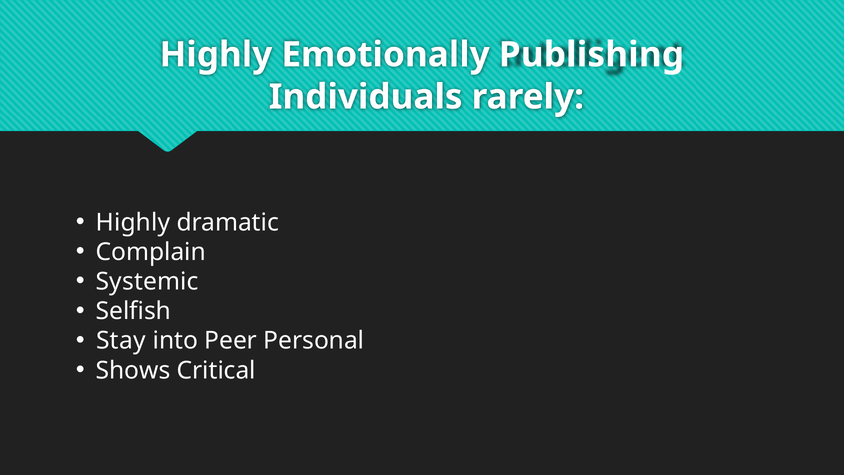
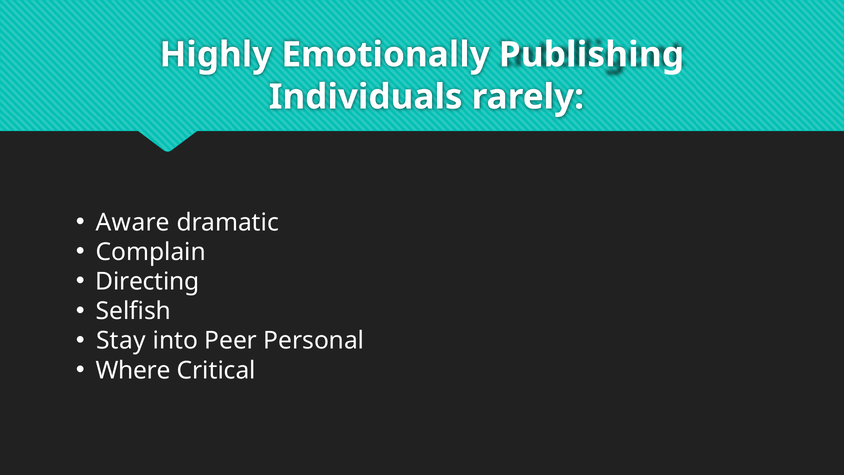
Highly at (133, 222): Highly -> Aware
Systemic: Systemic -> Directing
Shows: Shows -> Where
